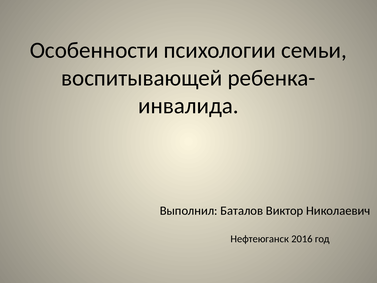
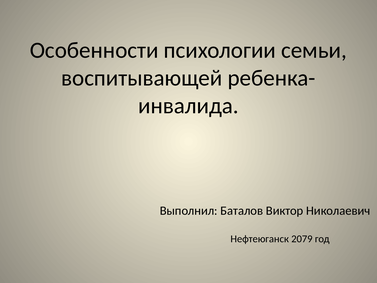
2016: 2016 -> 2079
